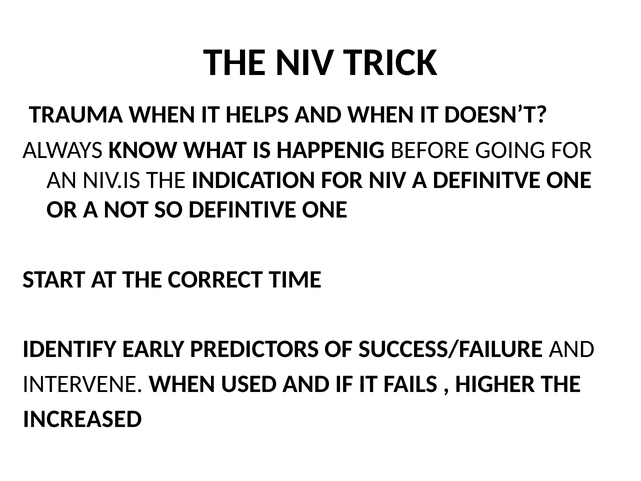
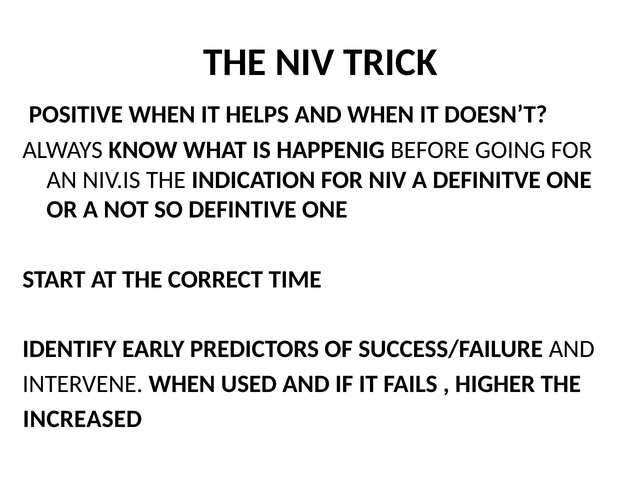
TRAUMA: TRAUMA -> POSITIVE
